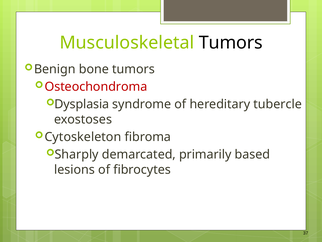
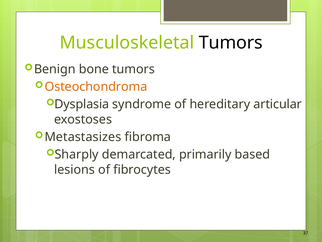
Osteochondroma colour: red -> orange
tubercle: tubercle -> articular
Cytoskeleton: Cytoskeleton -> Metastasizes
